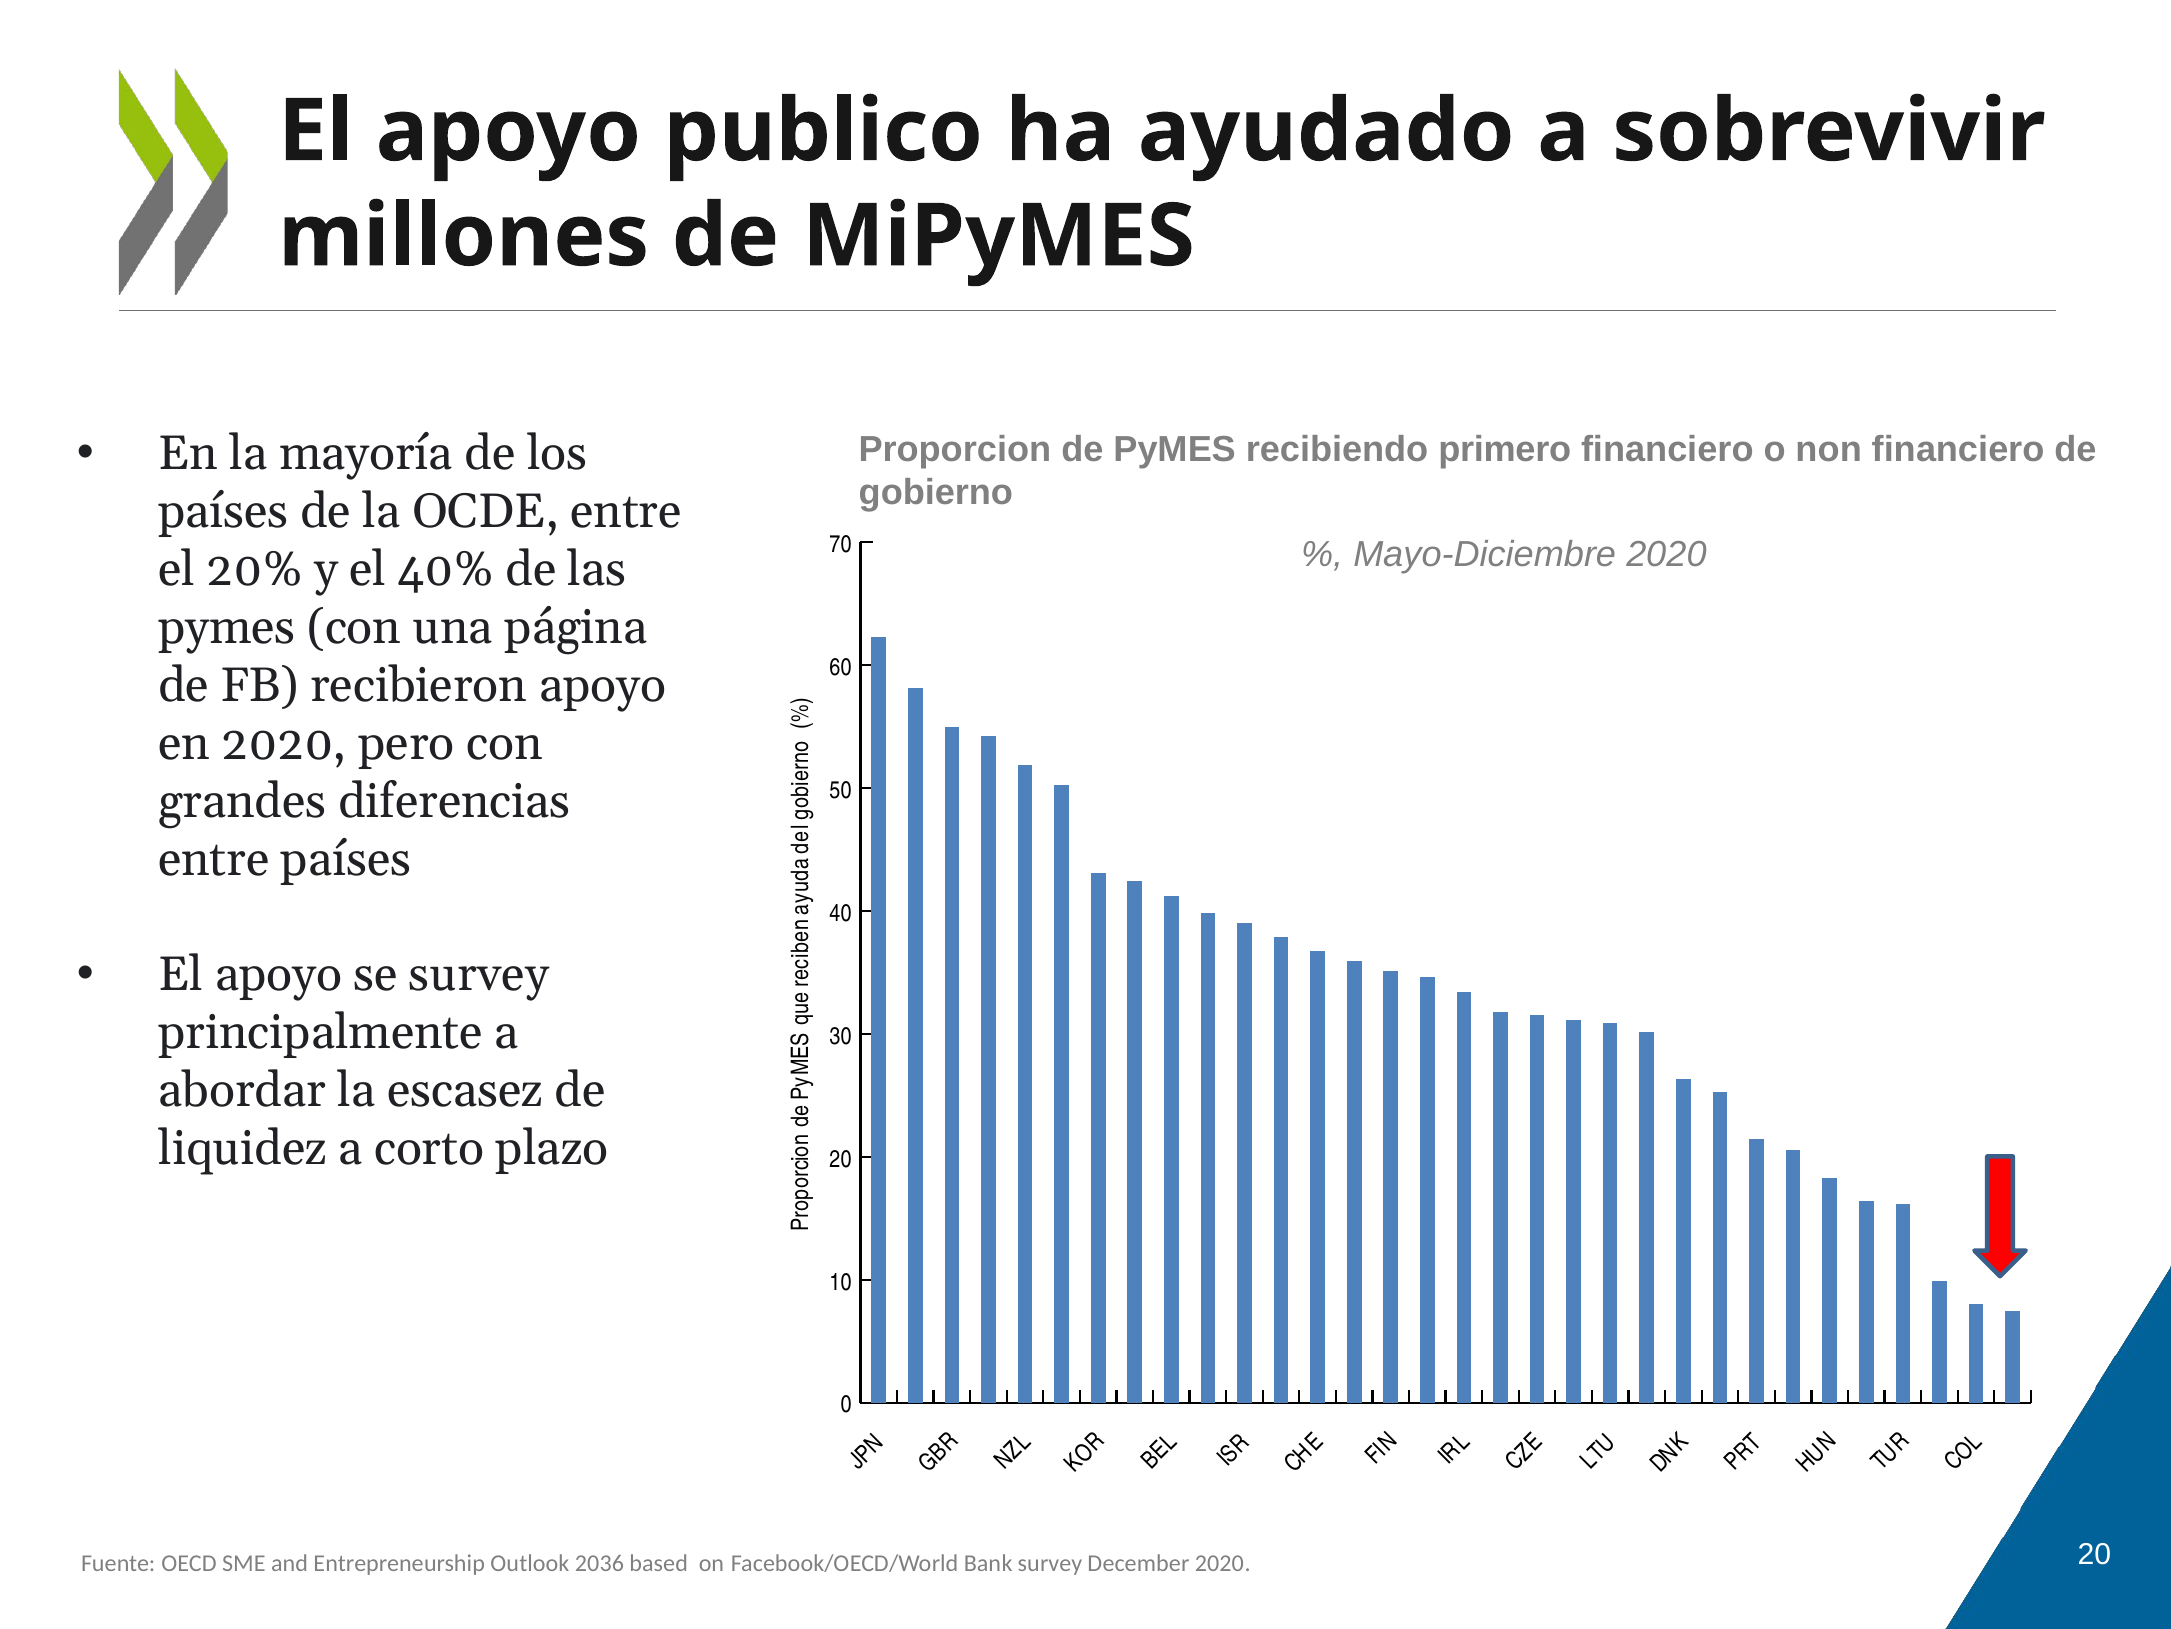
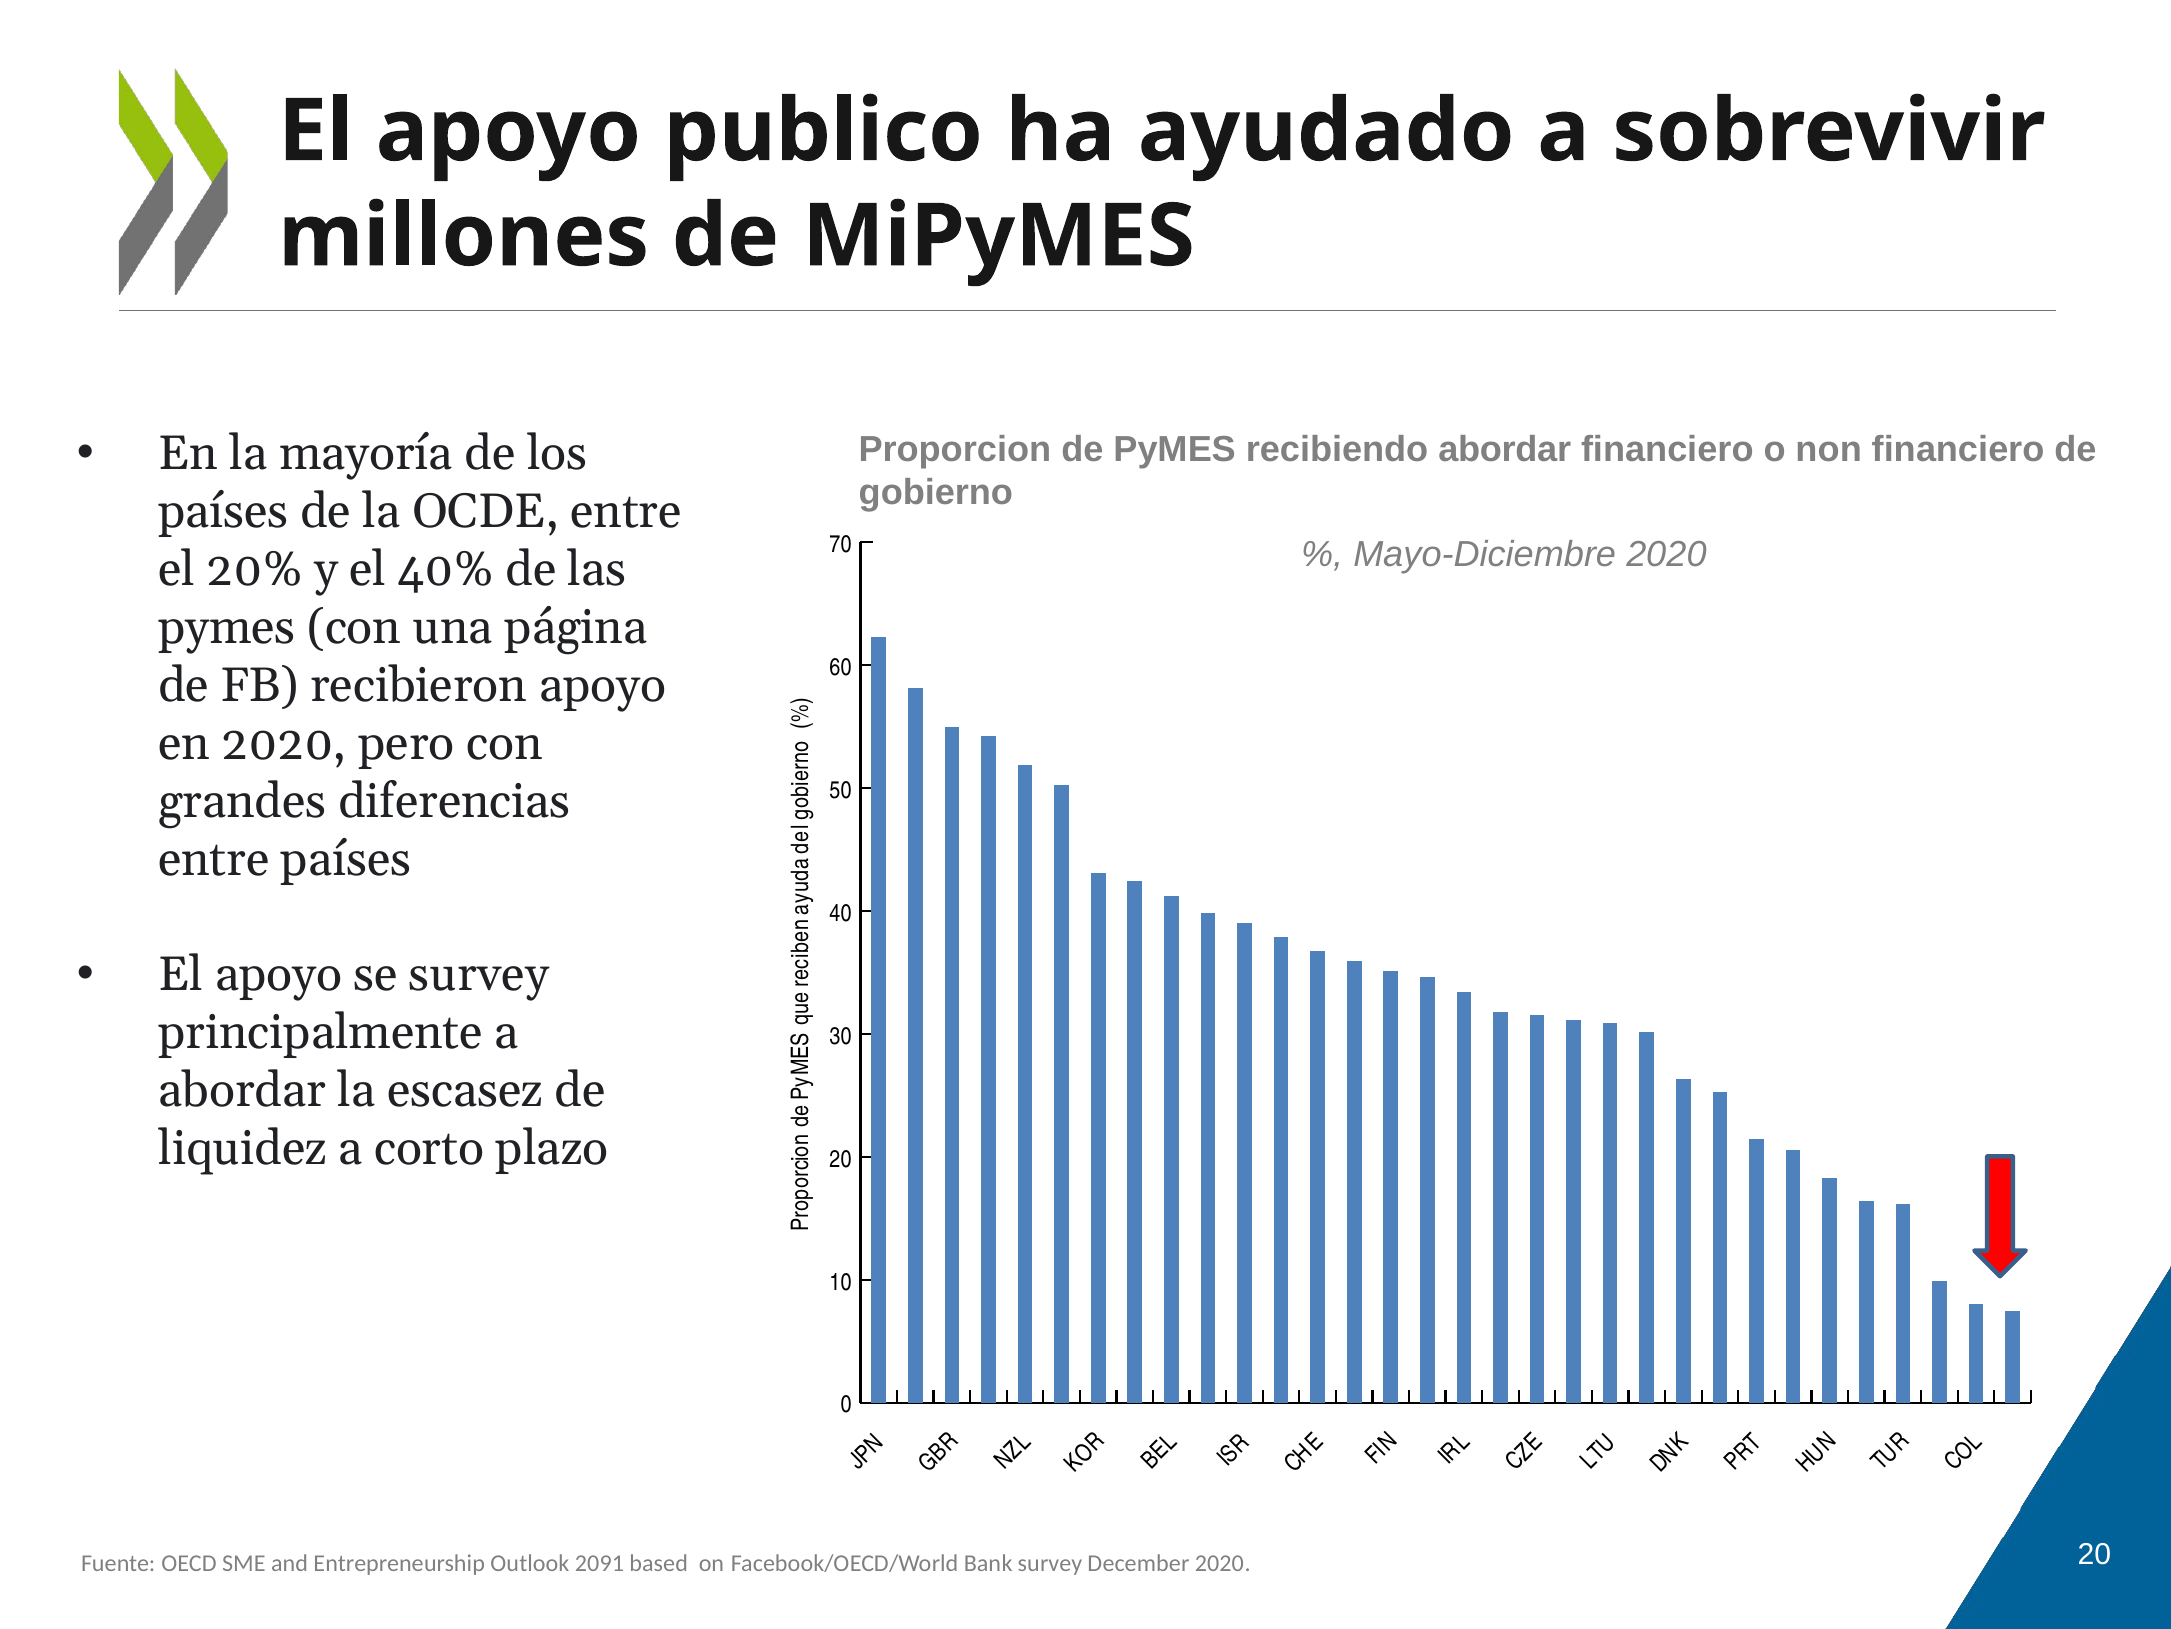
recibiendo primero: primero -> abordar
2036: 2036 -> 2091
